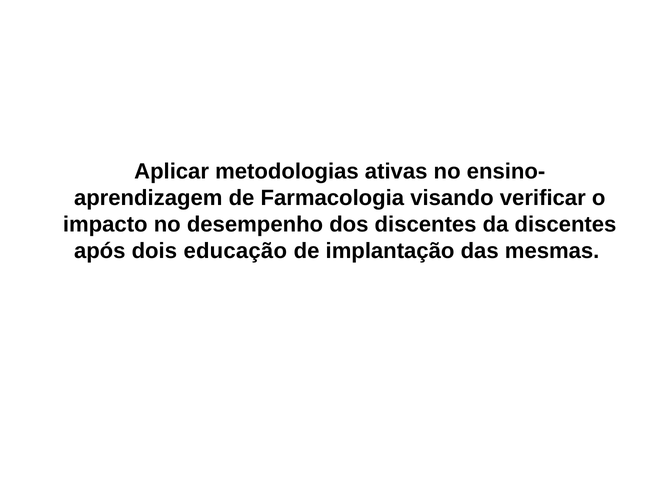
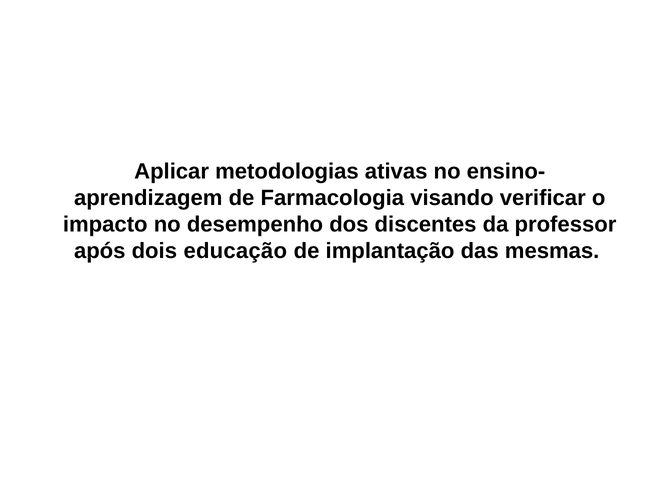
da discentes: discentes -> professor
